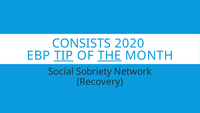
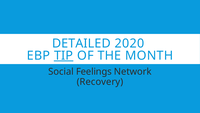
CONSISTS: CONSISTS -> DETAILED
THE underline: present -> none
Sobriety: Sobriety -> Feelings
